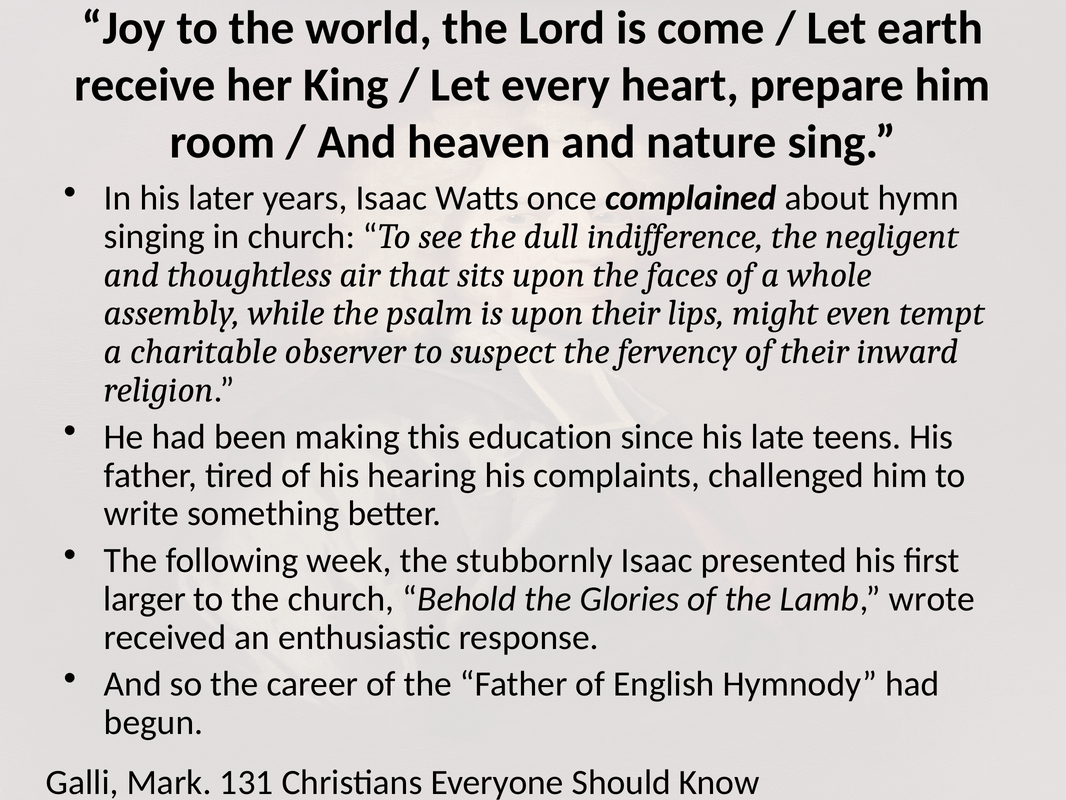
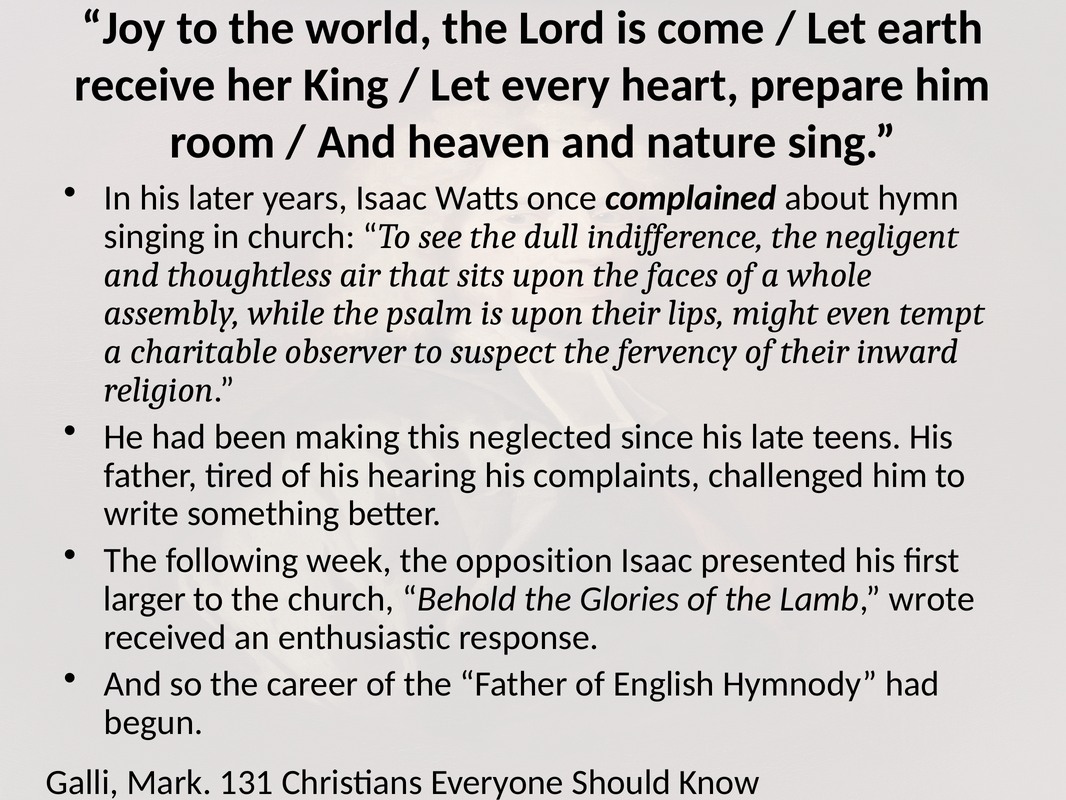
education: education -> neglected
stubbornly: stubbornly -> opposition
